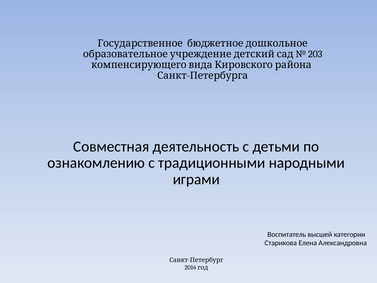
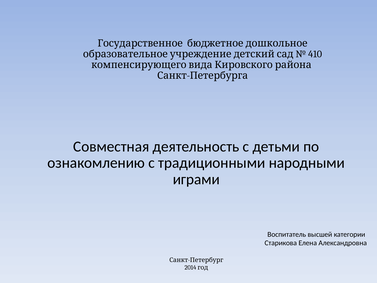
203: 203 -> 410
